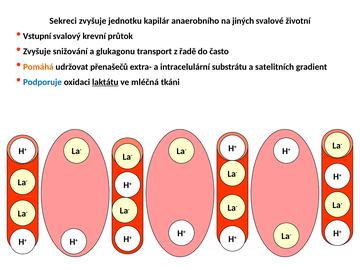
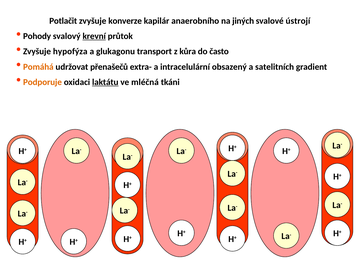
Sekreci: Sekreci -> Potlačit
jednotku: jednotku -> konverze
životní: životní -> ústrojí
Vstupní: Vstupní -> Pohody
krevní underline: none -> present
snižování: snižování -> hypofýza
řadě: řadě -> kůra
substrátu: substrátu -> obsazený
Podporuje colour: blue -> orange
